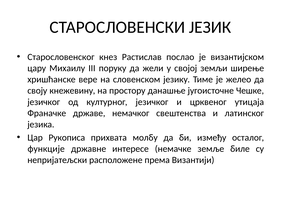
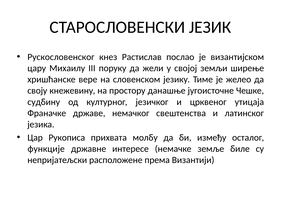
Старословенског: Старословенског -> Рускословенског
језичког at (44, 102): језичког -> судбину
